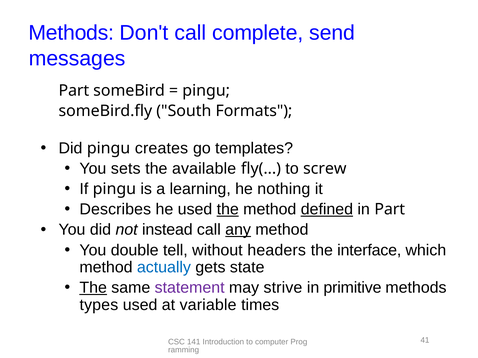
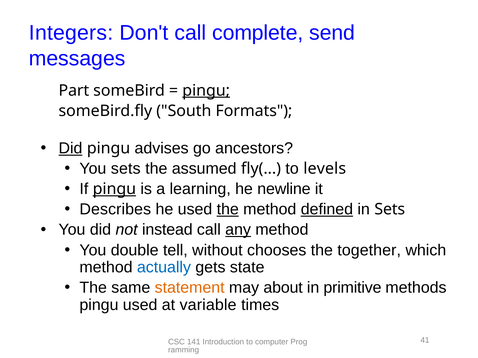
Methods at (71, 33): Methods -> Integers
pingu at (206, 91) underline: none -> present
Did at (70, 149) underline: none -> present
creates: creates -> advises
templates: templates -> ancestors
available: available -> assumed
screw: screw -> levels
pingu at (114, 189) underline: none -> present
nothing: nothing -> newline
in Part: Part -> Sets
headers: headers -> chooses
interface: interface -> together
The at (93, 288) underline: present -> none
statement colour: purple -> orange
strive: strive -> about
types at (99, 305): types -> pingu
